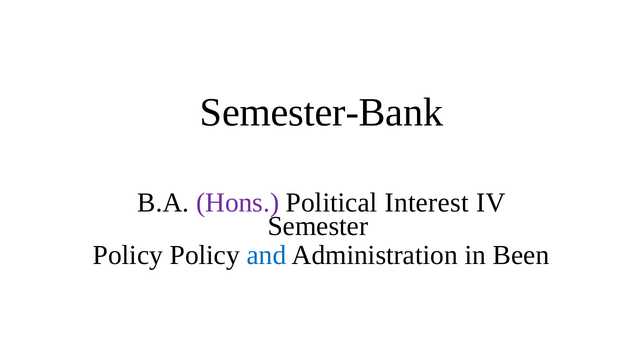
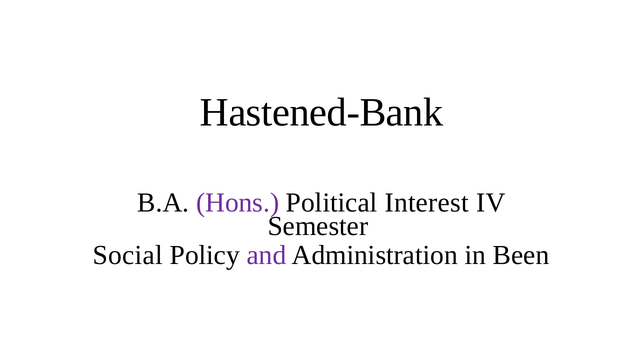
Semester-Bank: Semester-Bank -> Hastened-Bank
Policy at (128, 255): Policy -> Social
and colour: blue -> purple
